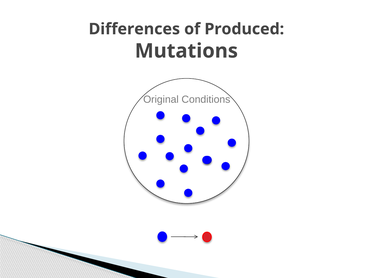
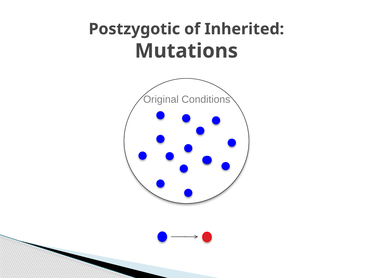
Differences: Differences -> Postzygotic
Produced: Produced -> Inherited
